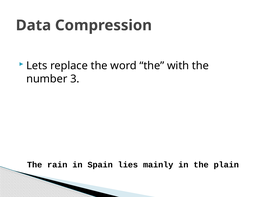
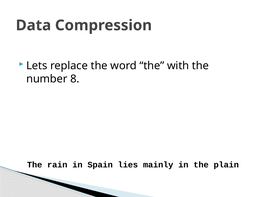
3: 3 -> 8
